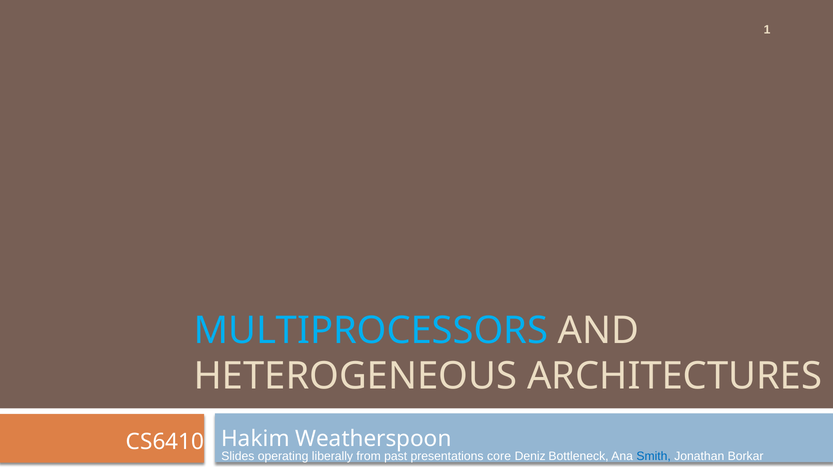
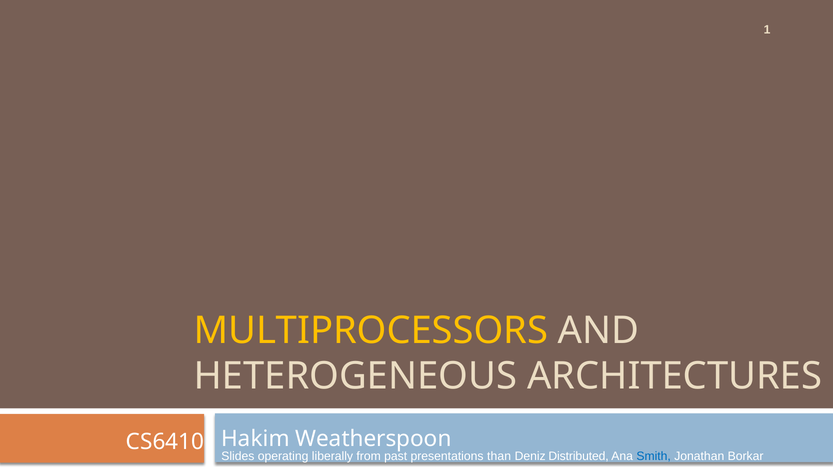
MULTIPROCESSORS colour: light blue -> yellow
core: core -> than
Bottleneck: Bottleneck -> Distributed
